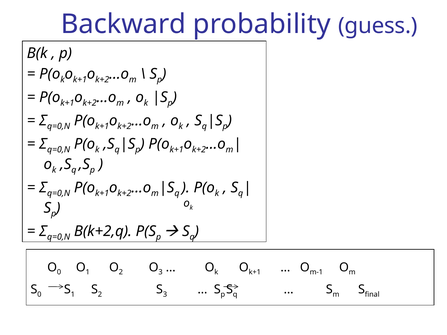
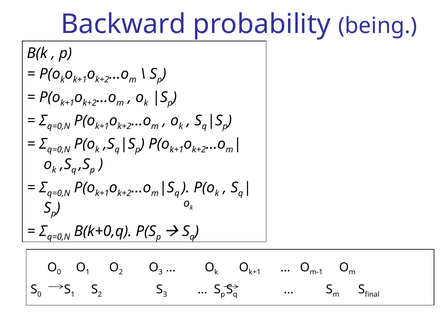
guess: guess -> being
B(k+2,q: B(k+2,q -> B(k+0,q
